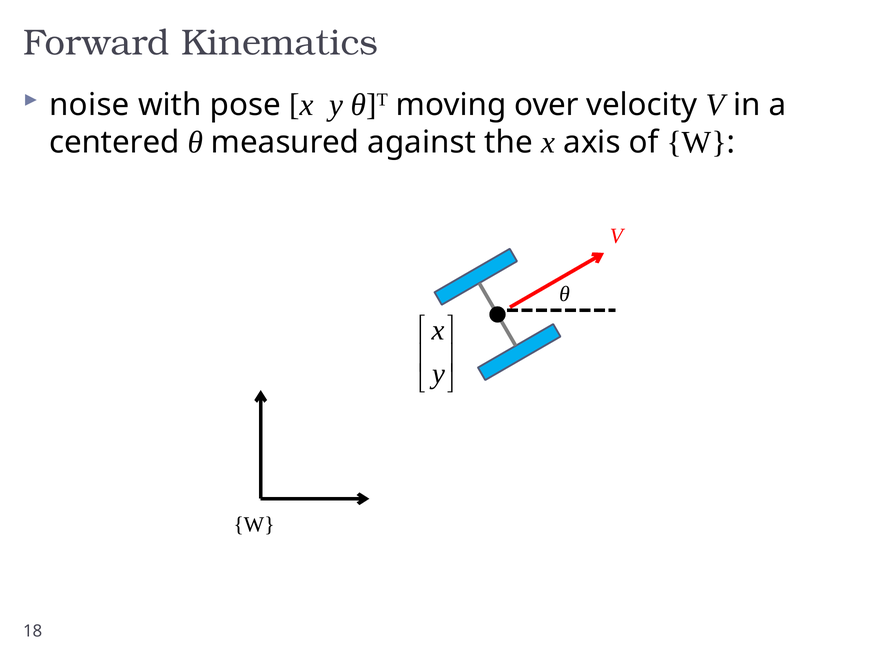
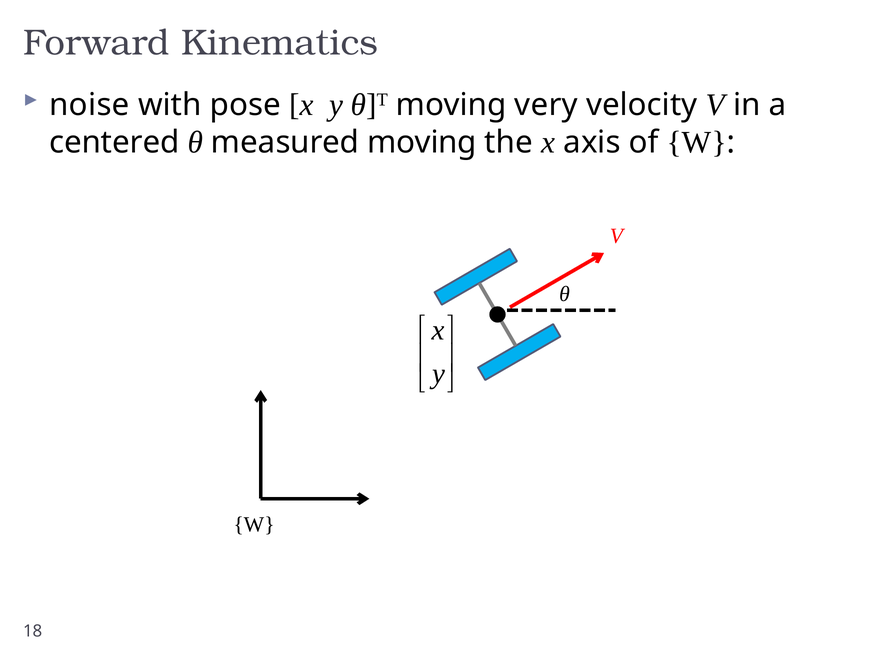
over: over -> very
measured against: against -> moving
